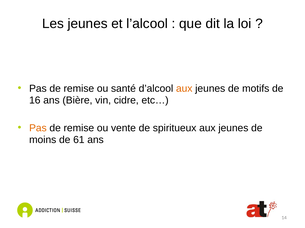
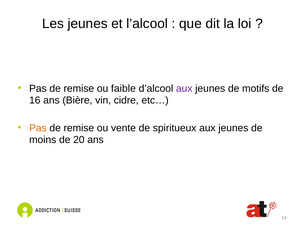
santé: santé -> faible
aux at (184, 89) colour: orange -> purple
61: 61 -> 20
